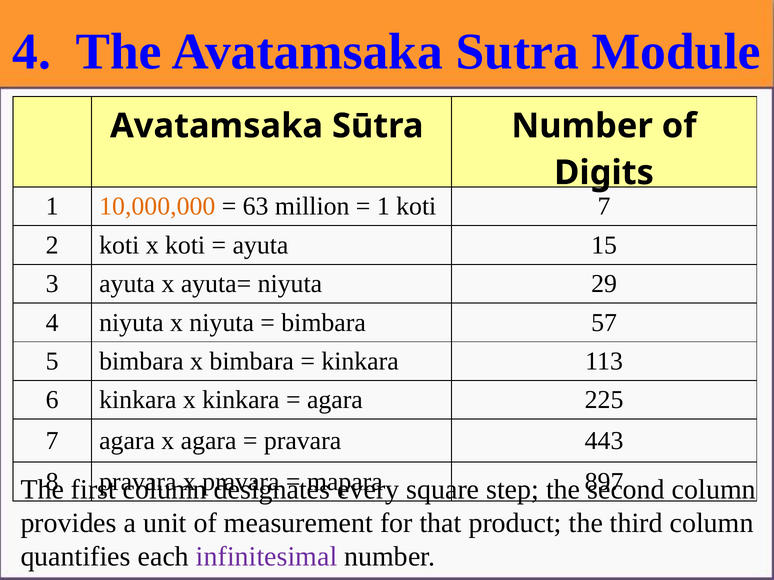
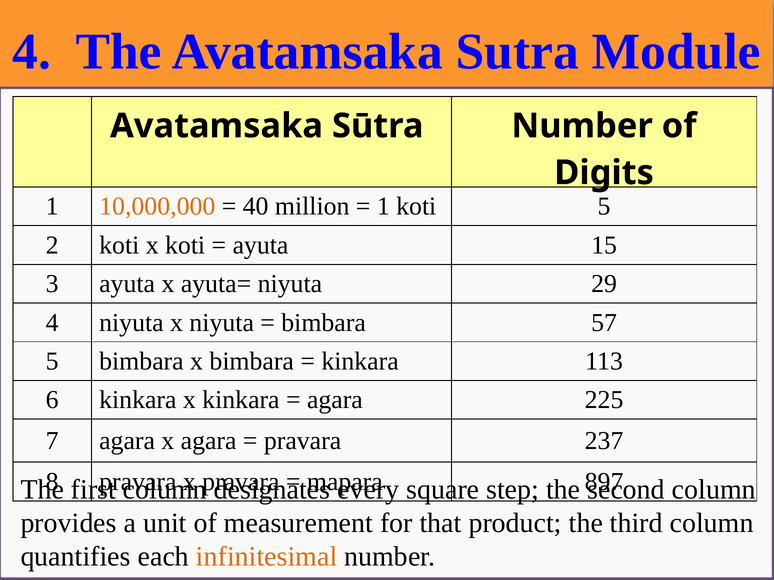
63: 63 -> 40
koti 7: 7 -> 5
443: 443 -> 237
infinitesimal colour: purple -> orange
